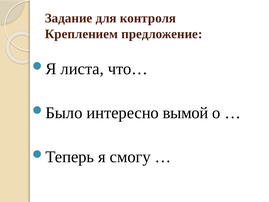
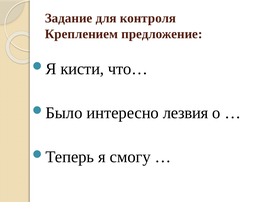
листа: листа -> кисти
вымой: вымой -> лезвия
